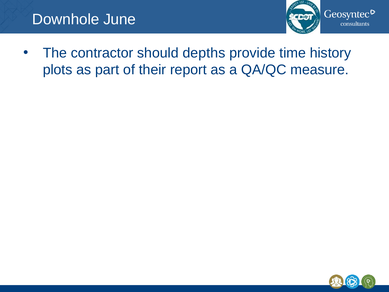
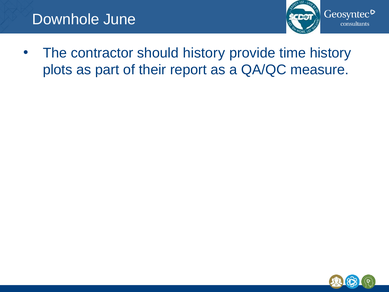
should depths: depths -> history
